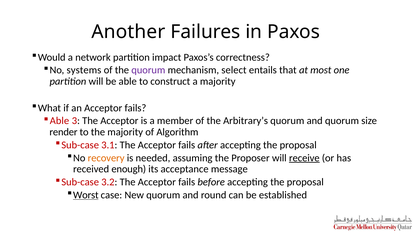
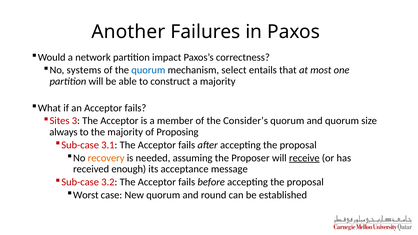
quorum at (148, 70) colour: purple -> blue
Able at (59, 121): Able -> Sites
Arbitrary’s: Arbitrary’s -> Consider’s
render: render -> always
Algorithm: Algorithm -> Proposing
Worst underline: present -> none
